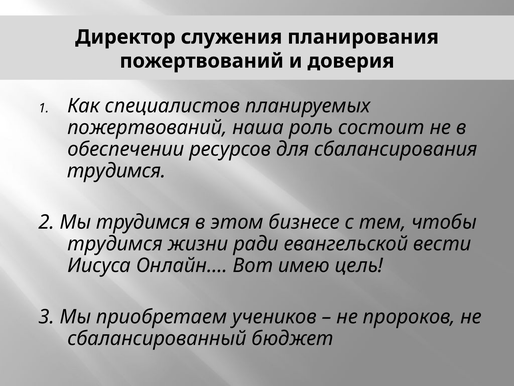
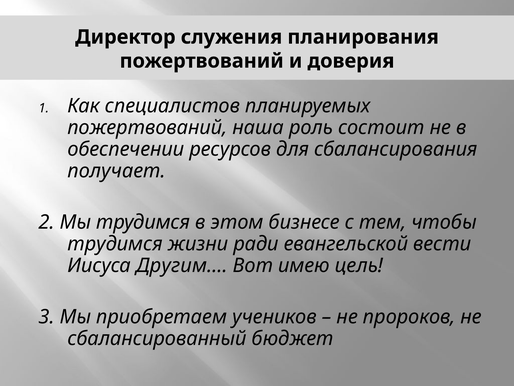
трудимся at (117, 171): трудимся -> получает
Онлайн…: Онлайн… -> Другим…
